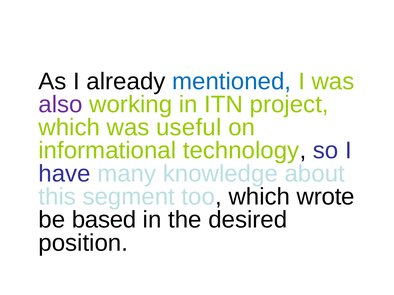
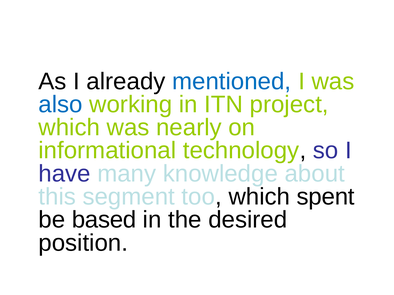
also colour: purple -> blue
useful: useful -> nearly
wrote: wrote -> spent
